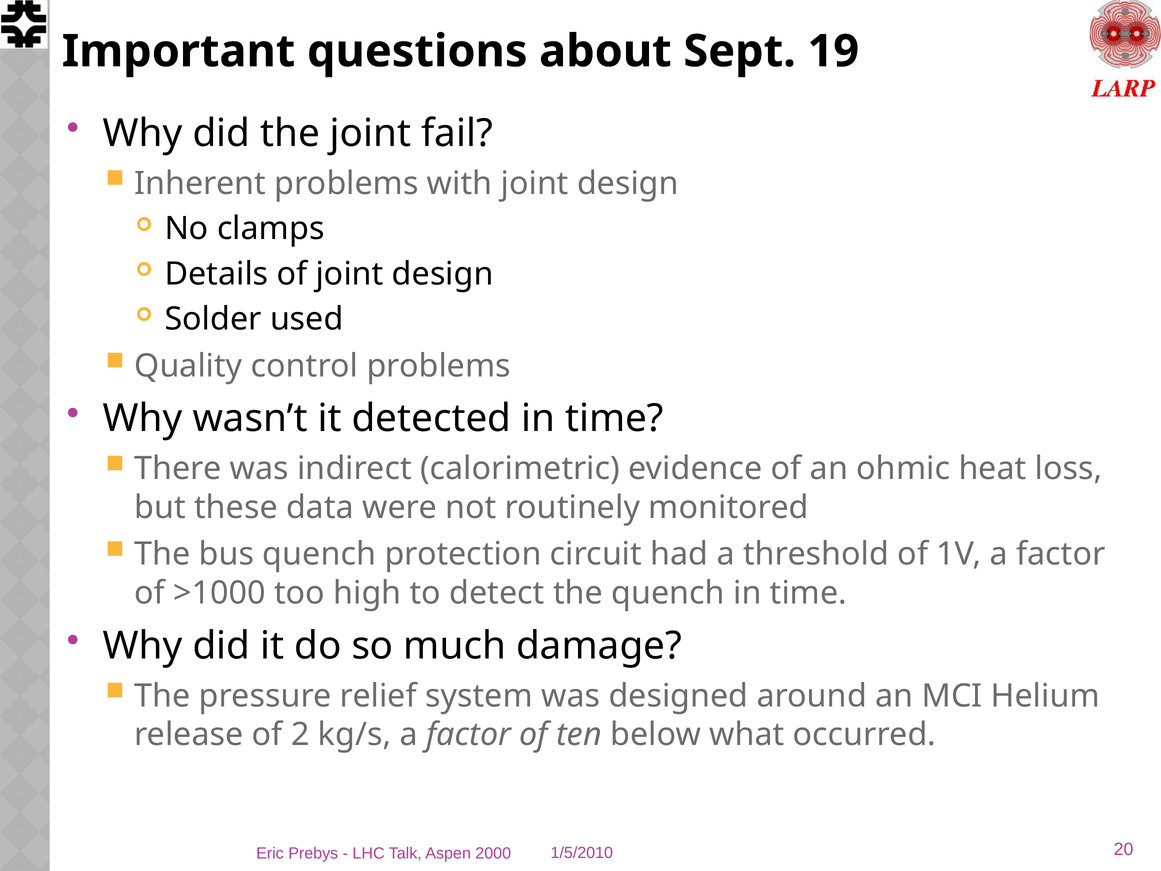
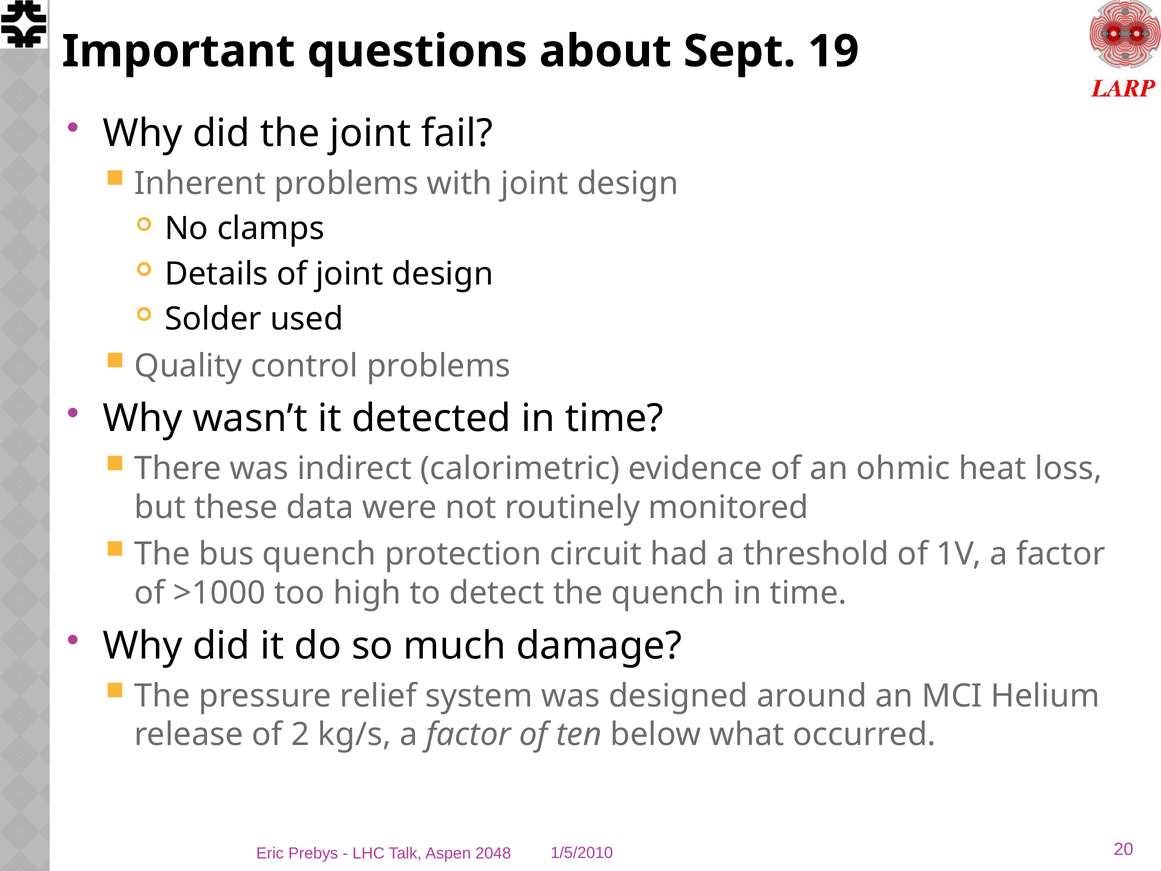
2000: 2000 -> 2048
